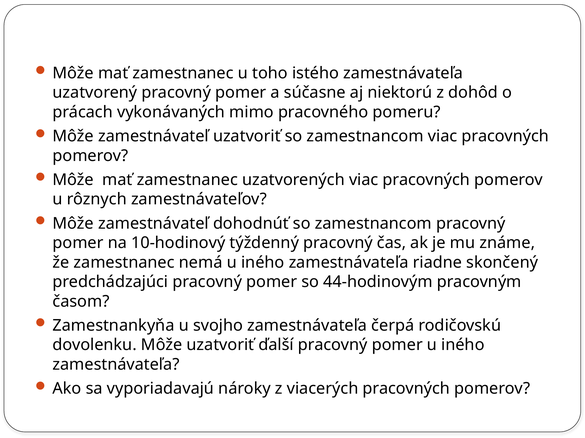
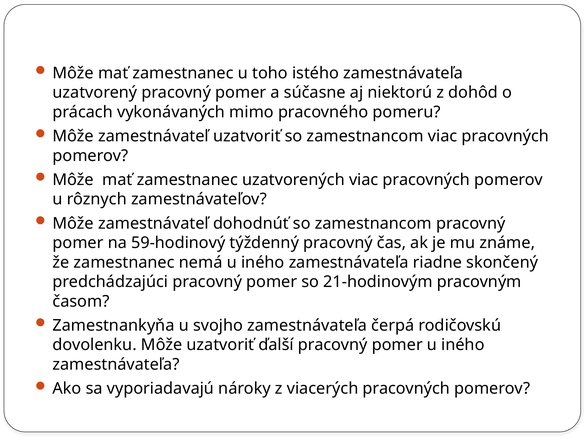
10-hodinový: 10-hodinový -> 59-hodinový
44-hodinovým: 44-hodinovým -> 21-hodinovým
